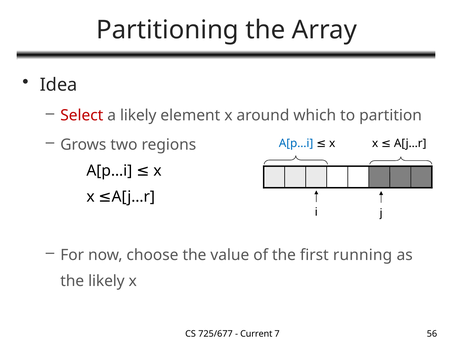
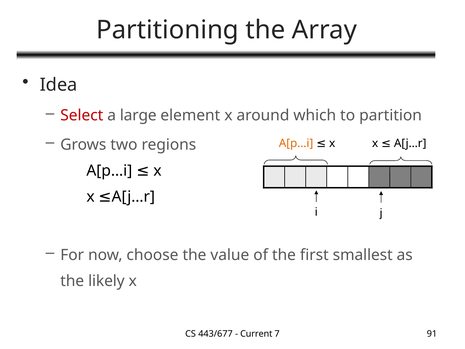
a likely: likely -> large
A[p…i at (296, 143) colour: blue -> orange
running: running -> smallest
725/677: 725/677 -> 443/677
56: 56 -> 91
